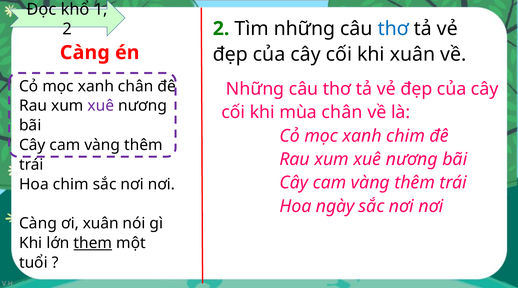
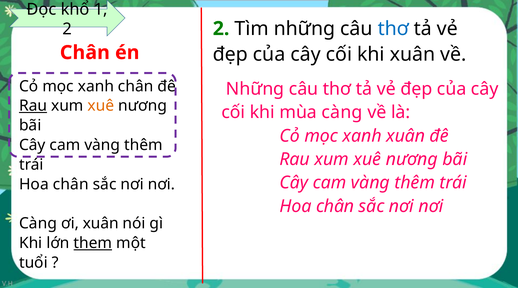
Càng at (85, 53): Càng -> Chân
Rau at (33, 106) underline: none -> present
xuê at (101, 106) colour: purple -> orange
mùa chân: chân -> càng
xanh chim: chim -> xuân
chim at (71, 184): chim -> chân
ngày at (335, 206): ngày -> chân
